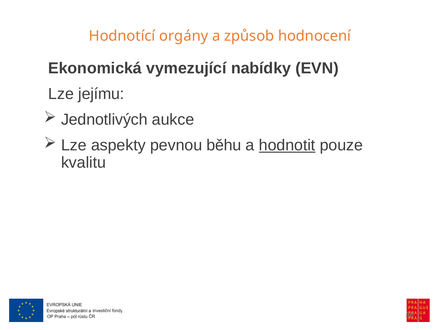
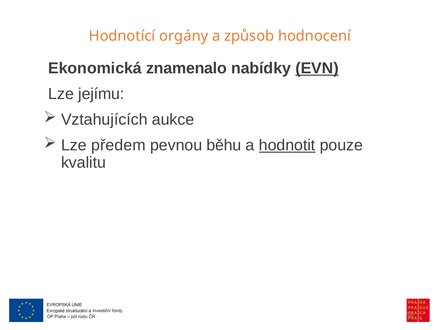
vymezující: vymezující -> znamenalo
EVN underline: none -> present
Jednotlivých: Jednotlivých -> Vztahujících
aspekty: aspekty -> předem
